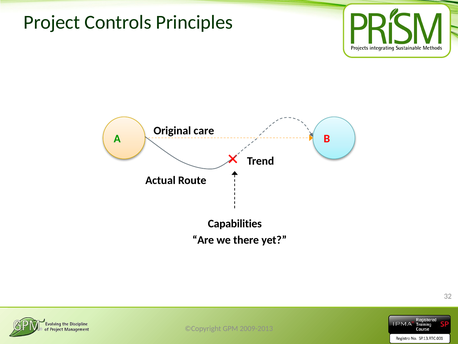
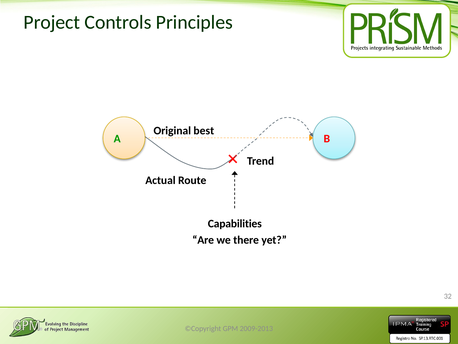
care: care -> best
